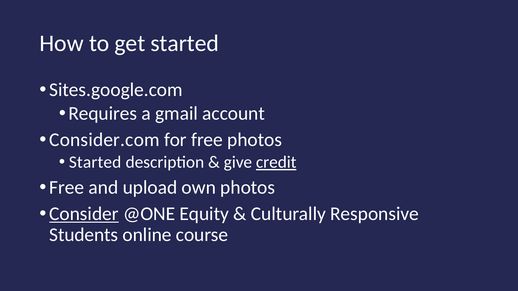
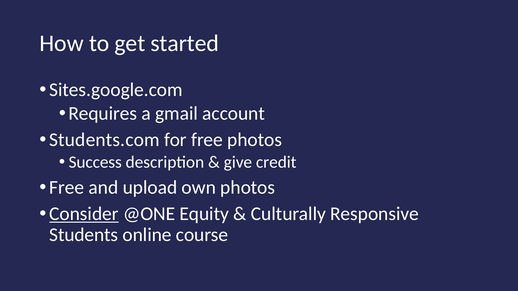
Consider.com: Consider.com -> Students.com
Started at (95, 162): Started -> Success
credit underline: present -> none
